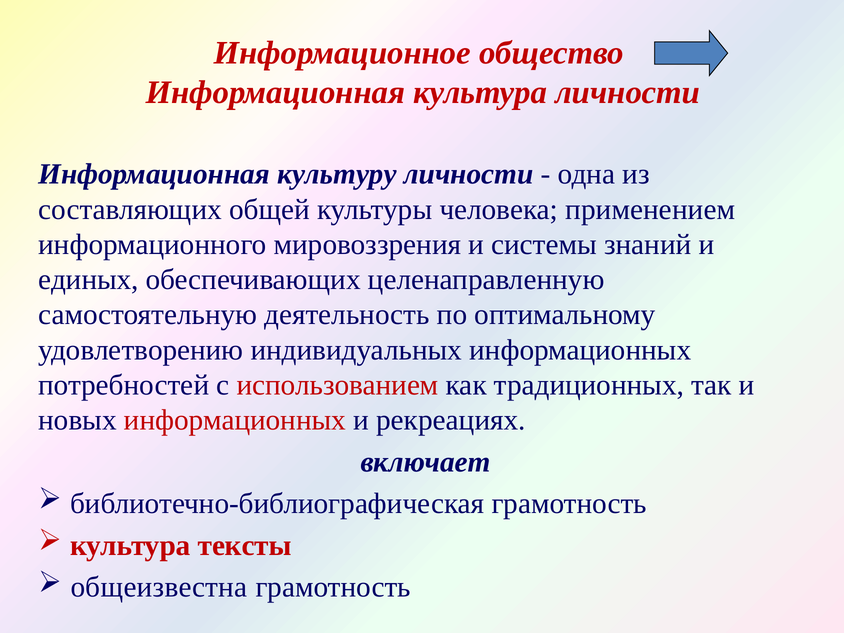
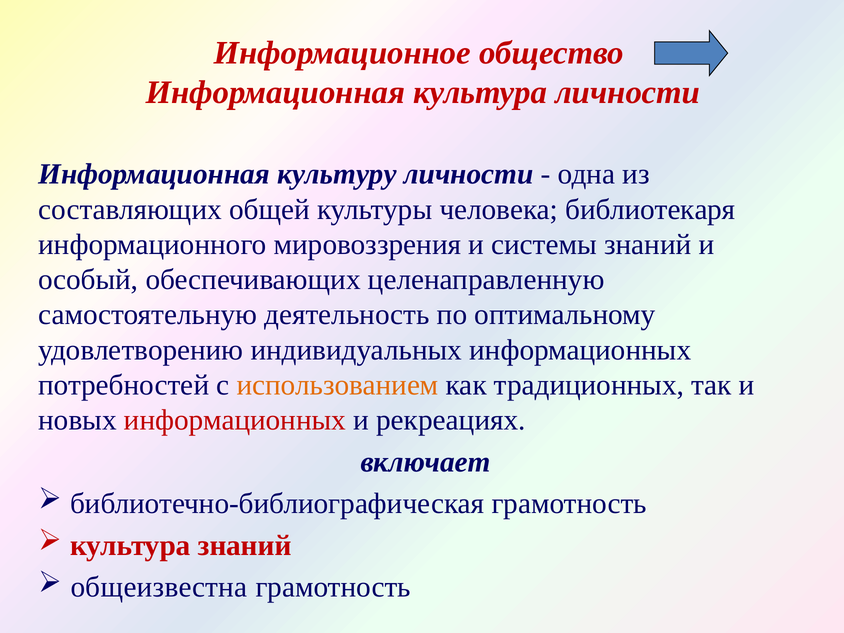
применением: применением -> библиотекаря
единых: единых -> особый
использованием colour: red -> orange
культура тексты: тексты -> знаний
